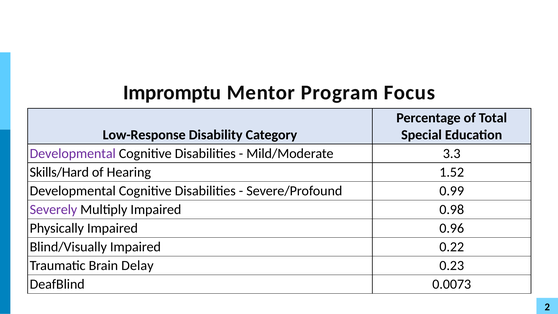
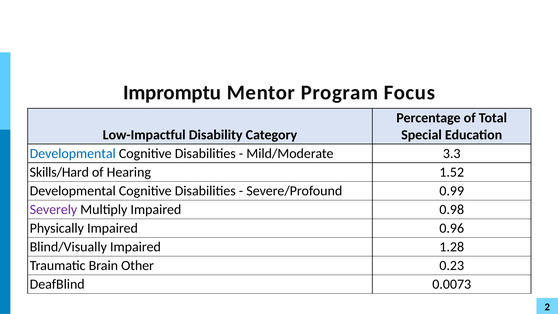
Low-Response: Low-Response -> Low-Impactful
Developmental at (73, 153) colour: purple -> blue
0.22: 0.22 -> 1.28
Delay: Delay -> Other
